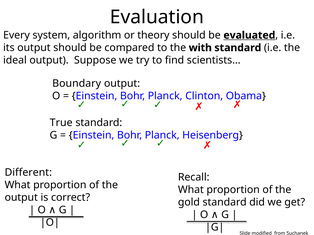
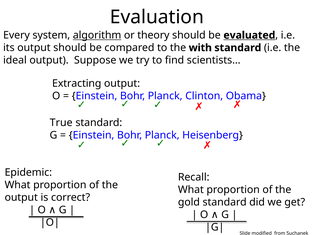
algorithm underline: none -> present
Boundary: Boundary -> Extracting
Different: Different -> Epidemic
